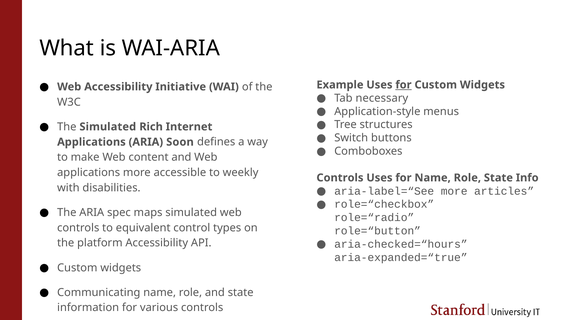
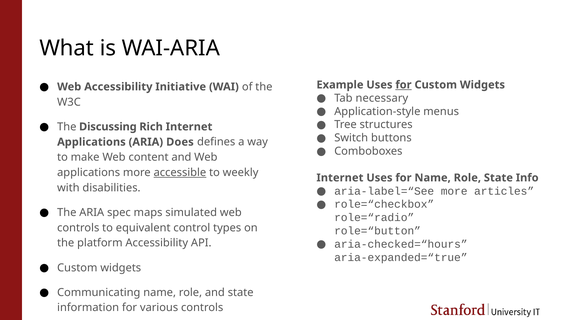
The Simulated: Simulated -> Discussing
Soon: Soon -> Does
accessible underline: none -> present
Controls at (340, 178): Controls -> Internet
